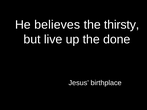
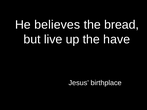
thirsty: thirsty -> bread
done: done -> have
